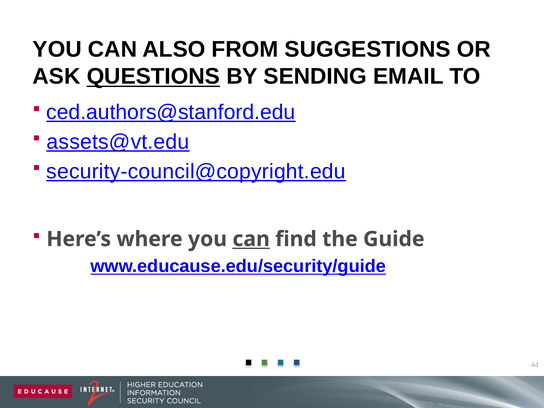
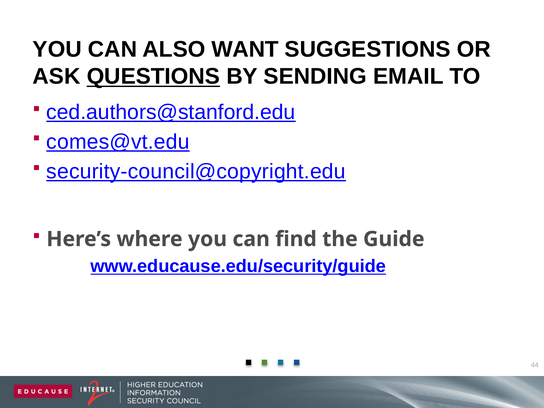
FROM: FROM -> WANT
assets@vt.edu: assets@vt.edu -> comes@vt.edu
can at (251, 239) underline: present -> none
